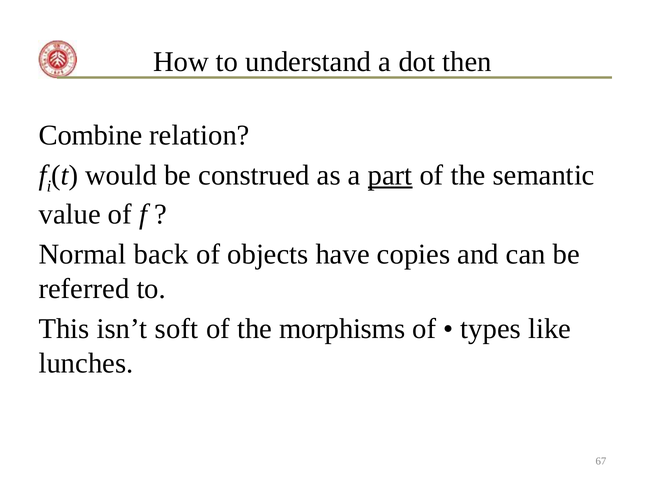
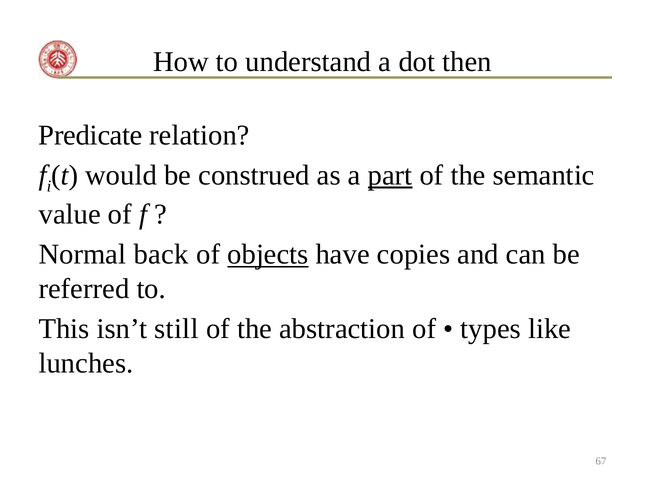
Combine: Combine -> Predicate
objects underline: none -> present
soft: soft -> still
morphisms: morphisms -> abstraction
